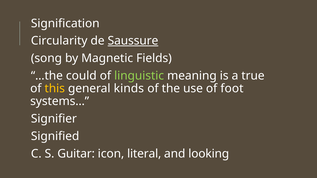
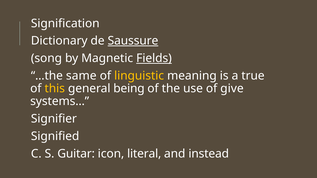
Circularity: Circularity -> Dictionary
Fields underline: none -> present
could: could -> same
linguistic colour: light green -> yellow
kinds: kinds -> being
foot: foot -> give
looking: looking -> instead
